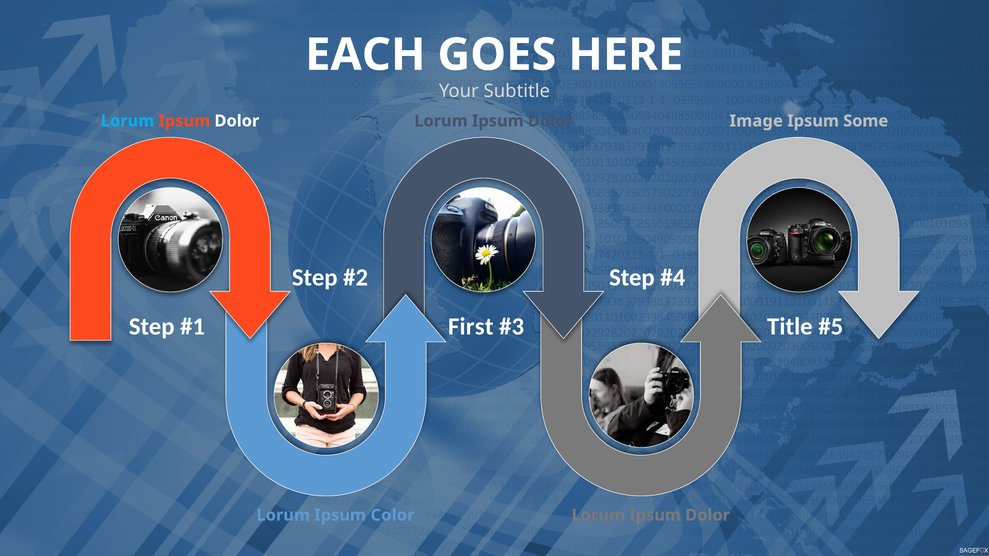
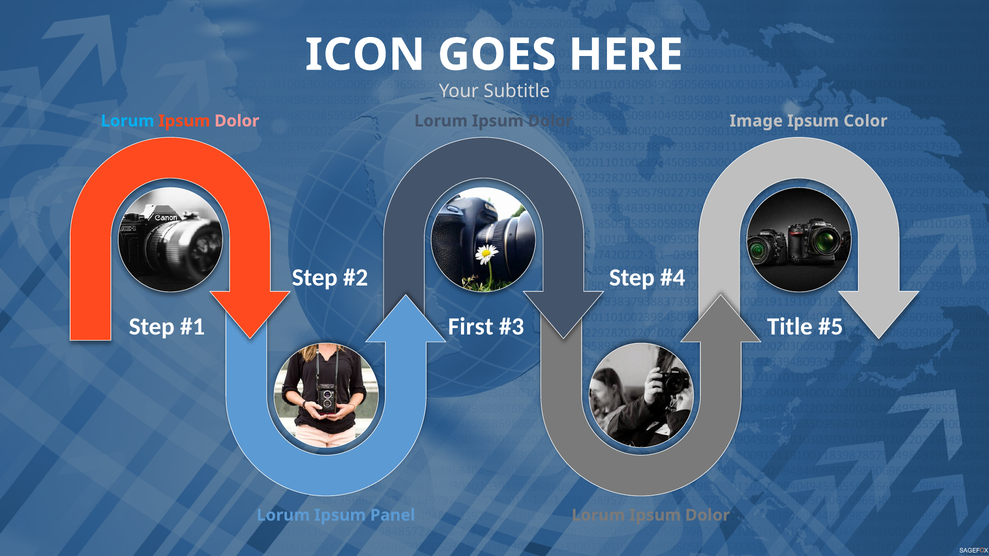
EACH: EACH -> ICON
Dolor at (237, 121) colour: white -> pink
Some: Some -> Color
Color: Color -> Panel
